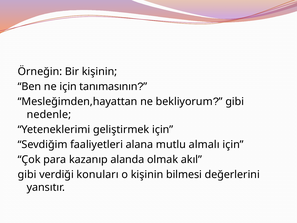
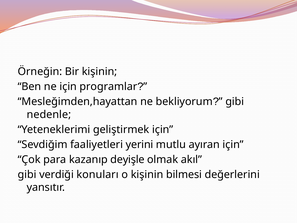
tanımasının: tanımasının -> programlar
alana: alana -> yerini
almalı: almalı -> ayıran
alanda: alanda -> deyişle
